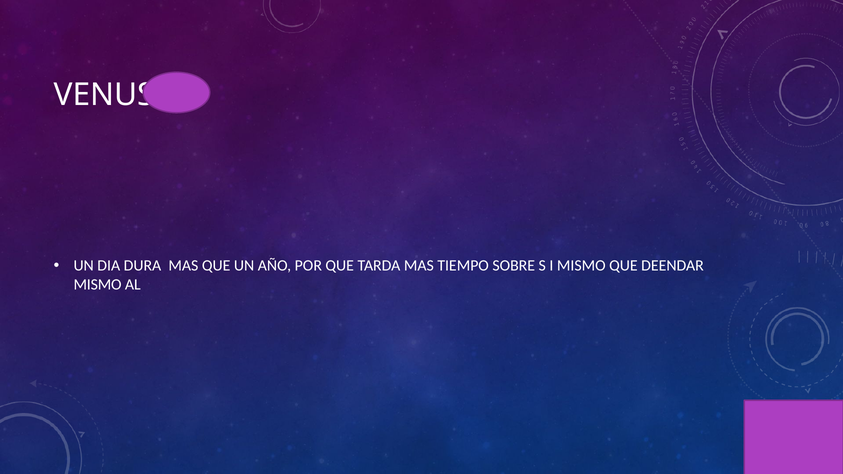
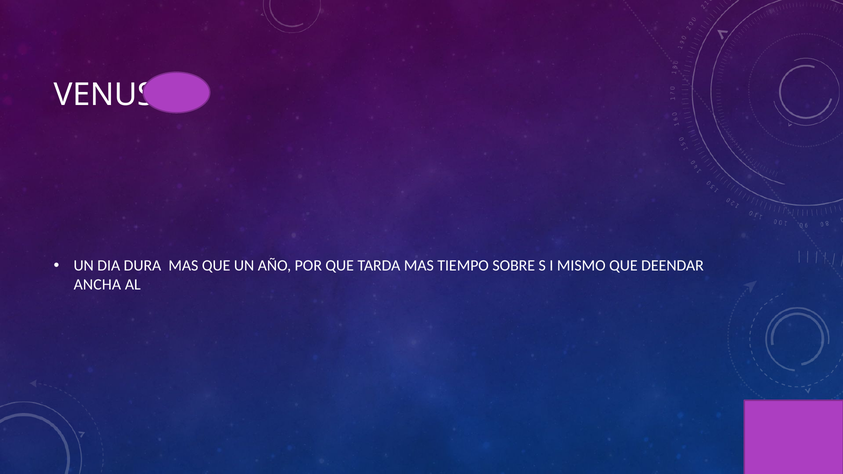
MISMO at (98, 285): MISMO -> ANCHA
